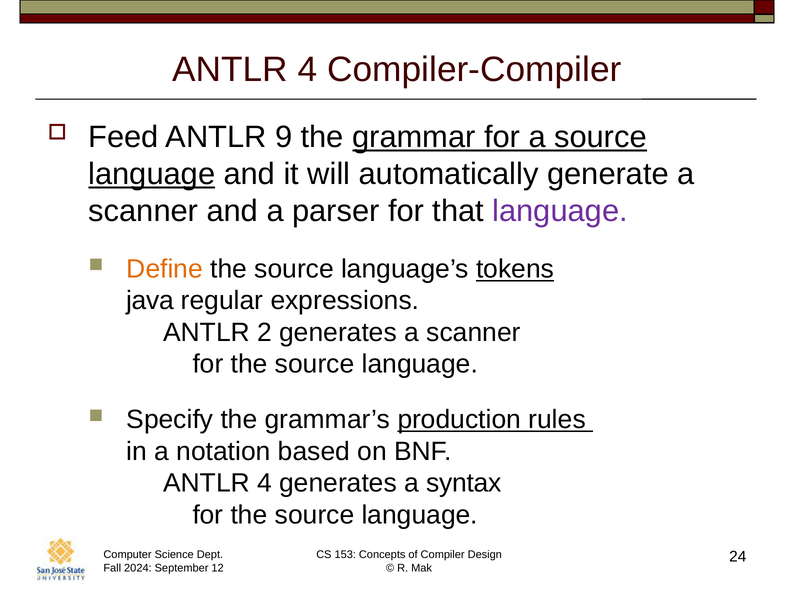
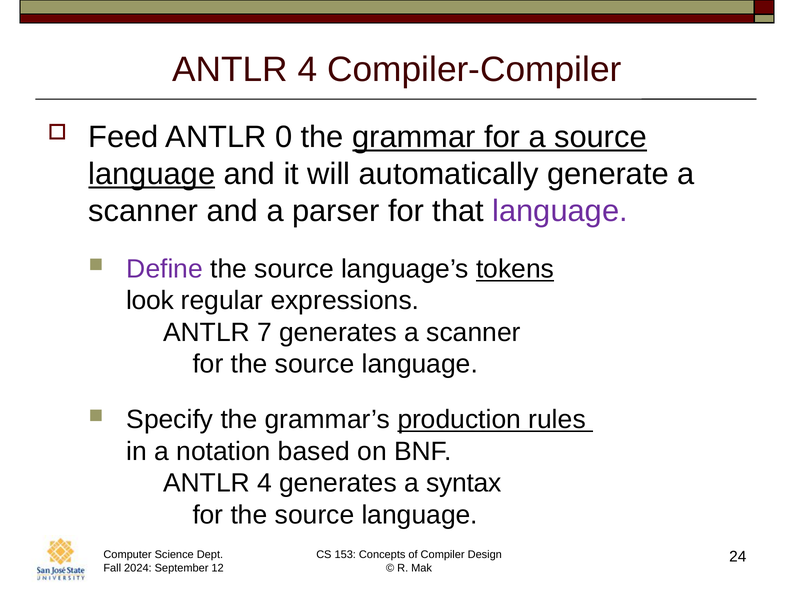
9: 9 -> 0
Define colour: orange -> purple
java: java -> look
2: 2 -> 7
